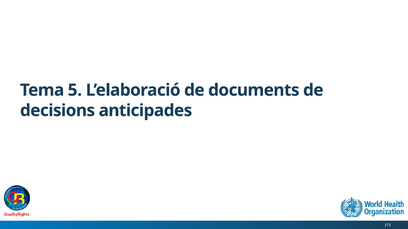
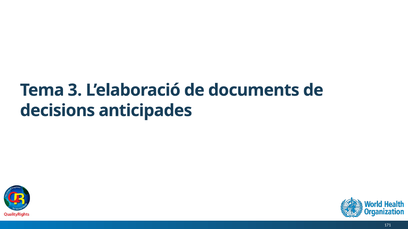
5: 5 -> 3
